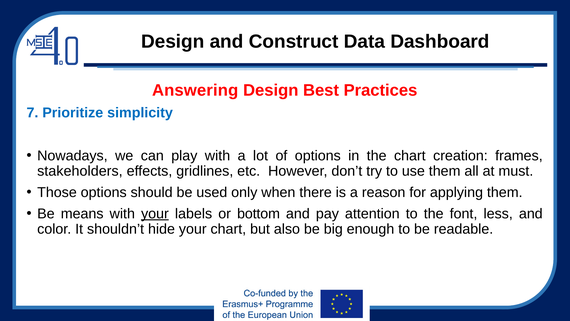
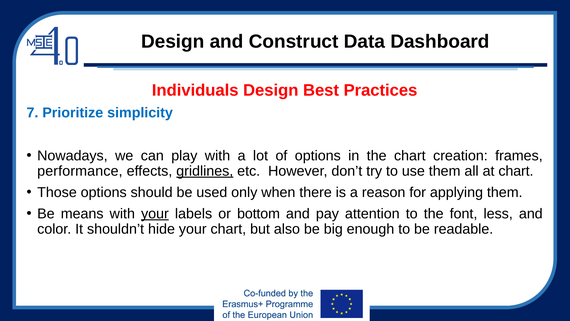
Answering: Answering -> Individuals
stakeholders: stakeholders -> performance
gridlines underline: none -> present
at must: must -> chart
